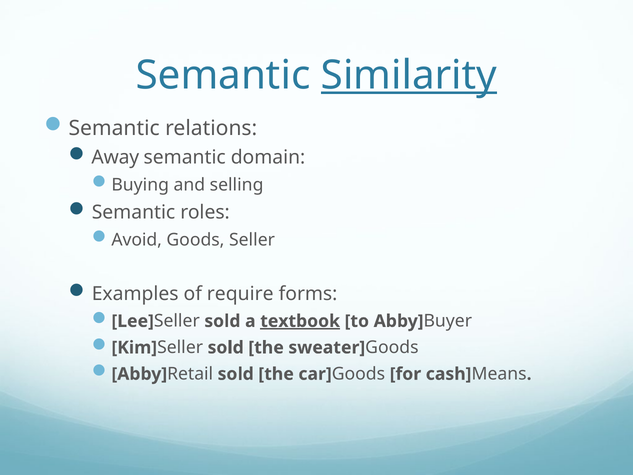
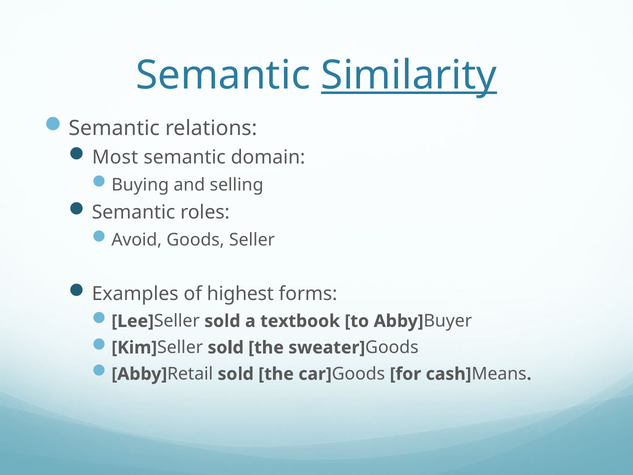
Away: Away -> Most
require: require -> highest
textbook underline: present -> none
